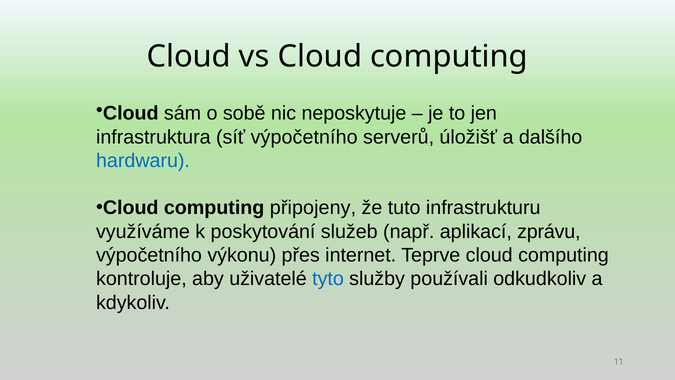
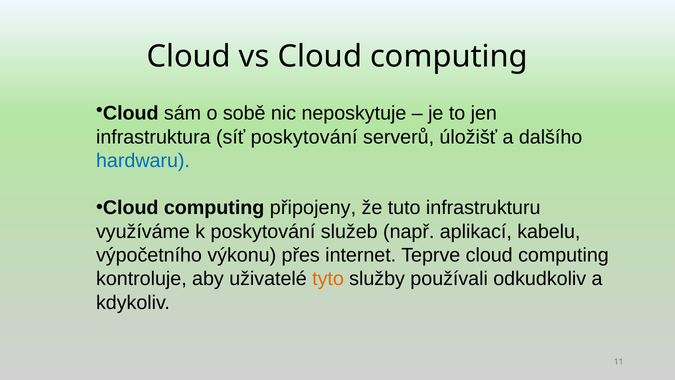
síť výpočetního: výpočetního -> poskytování
zprávu: zprávu -> kabelu
tyto colour: blue -> orange
